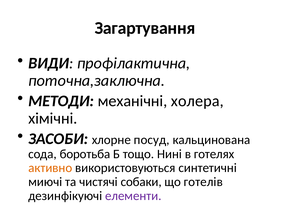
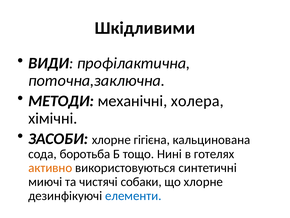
Загартування: Загартування -> Шкідливими
посуд: посуд -> гігієна
що готелів: готелів -> хлорне
елементи colour: purple -> blue
